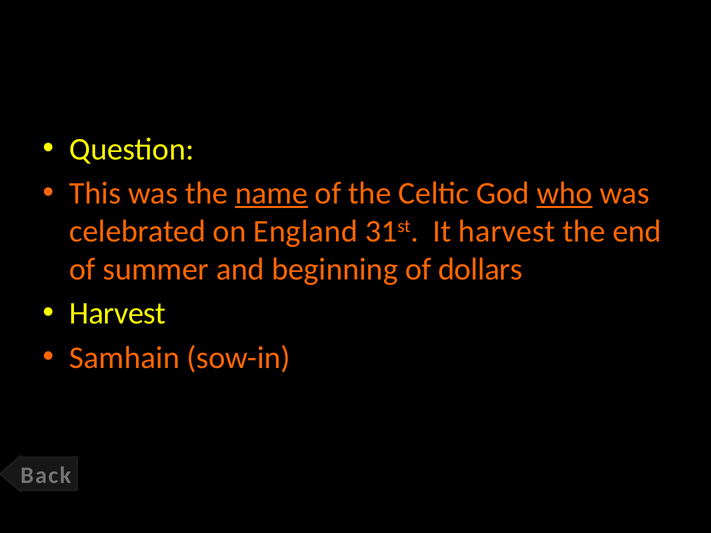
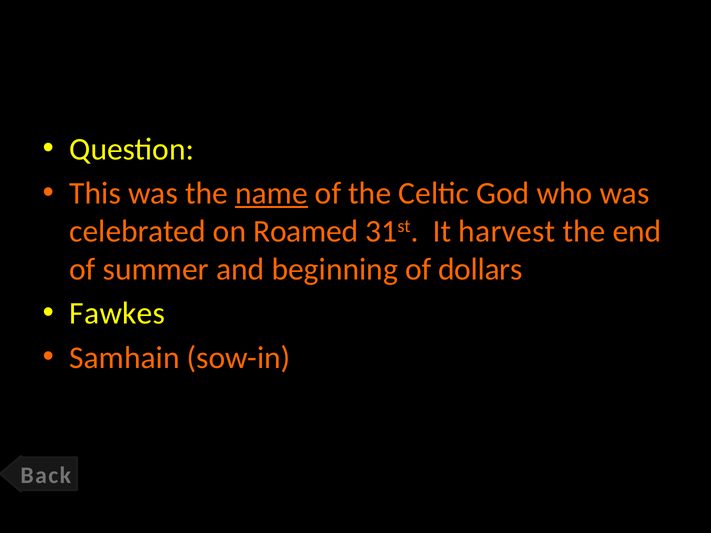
who underline: present -> none
England: England -> Roamed
Harvest at (118, 314): Harvest -> Fawkes
